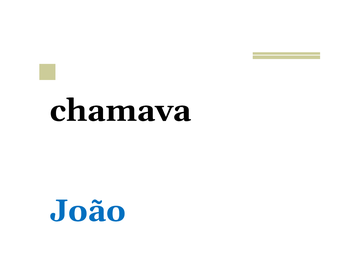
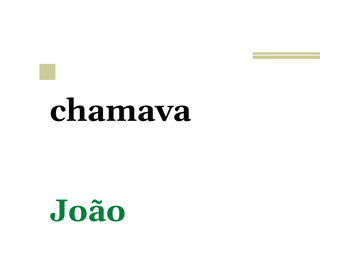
João colour: blue -> green
